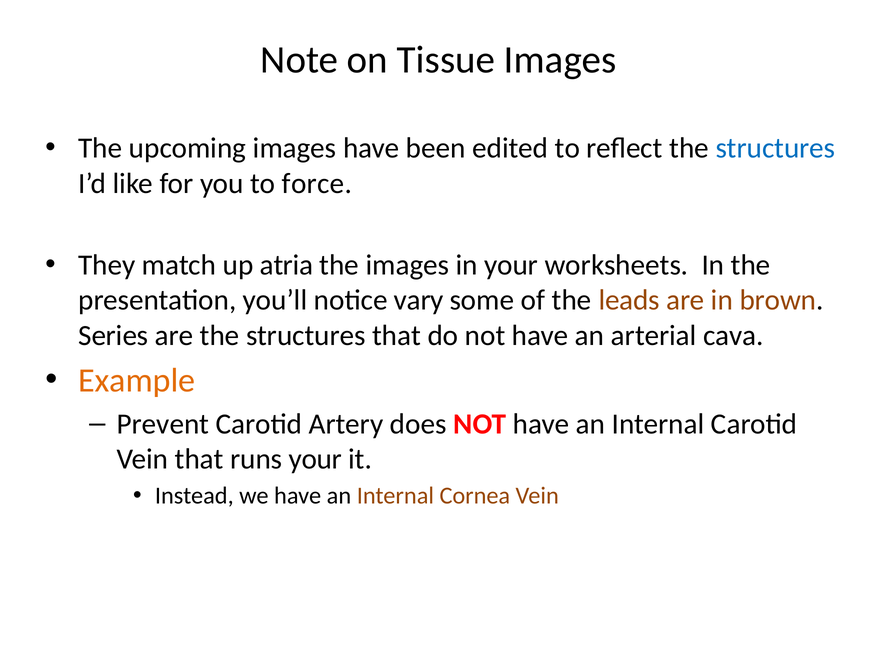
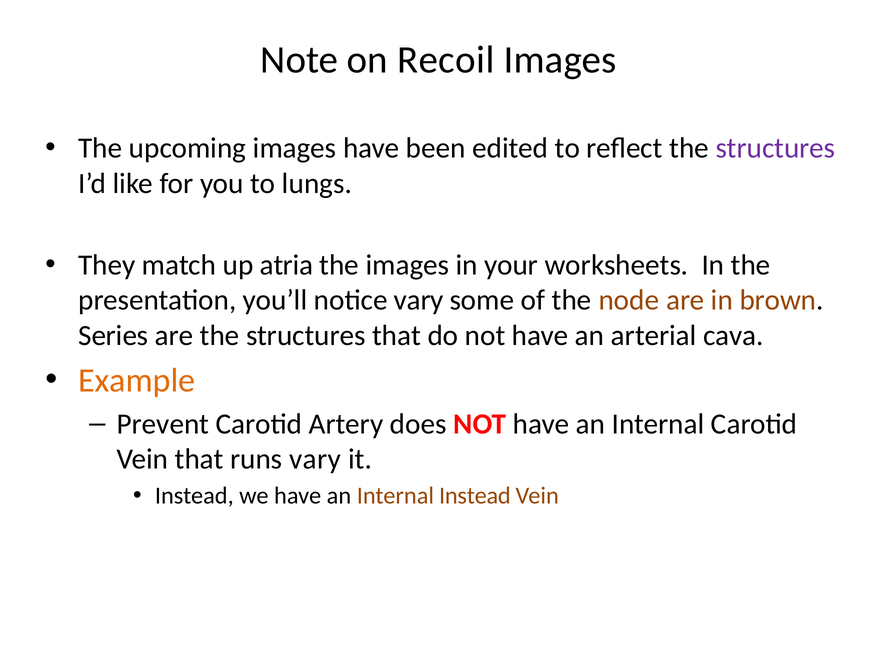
Tissue: Tissue -> Recoil
structures at (775, 148) colour: blue -> purple
force: force -> lungs
leads: leads -> node
runs your: your -> vary
Internal Cornea: Cornea -> Instead
